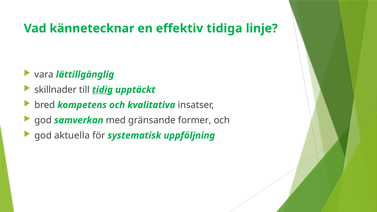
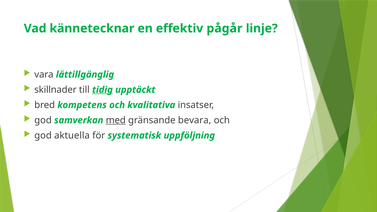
tidiga: tidiga -> pågår
med underline: none -> present
former: former -> bevara
